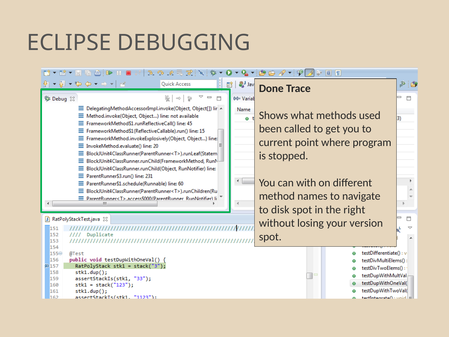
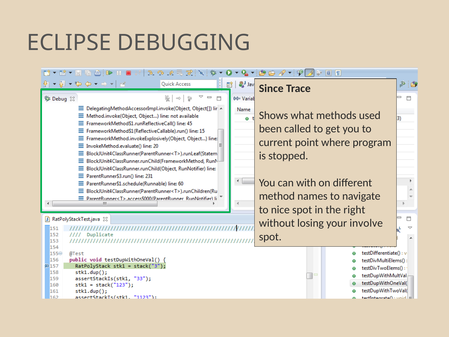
Done: Done -> Since
disk: disk -> nice
version: version -> involve
